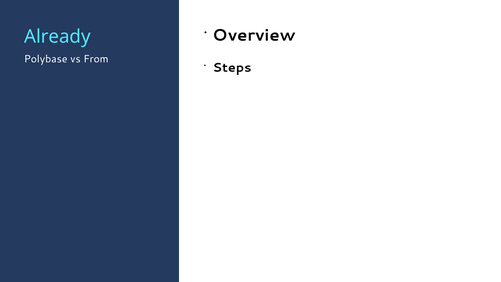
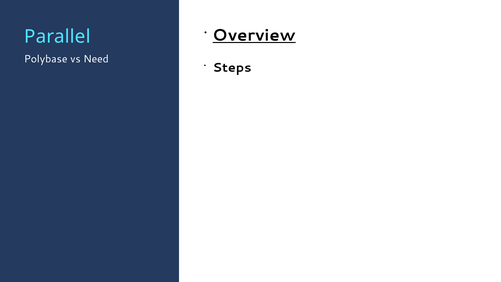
Already: Already -> Parallel
Overview underline: none -> present
From: From -> Need
